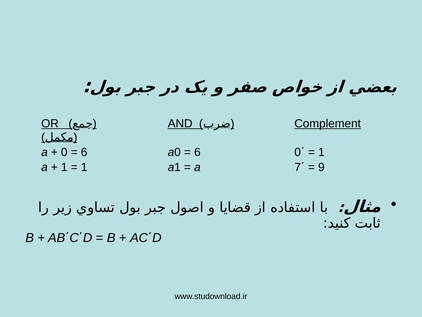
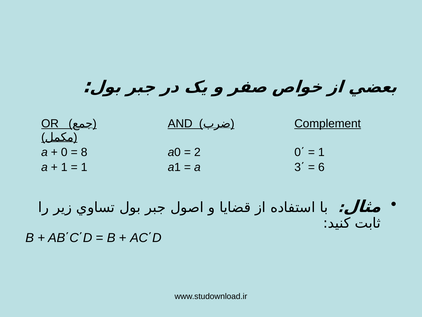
6 at (84, 152): 6 -> 8
6 at (197, 152): 6 -> 2
7΄: 7΄ -> 3΄
9: 9 -> 6
